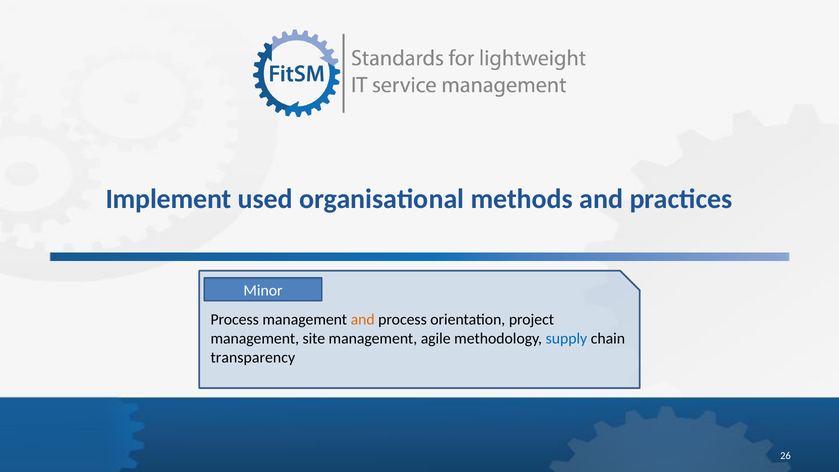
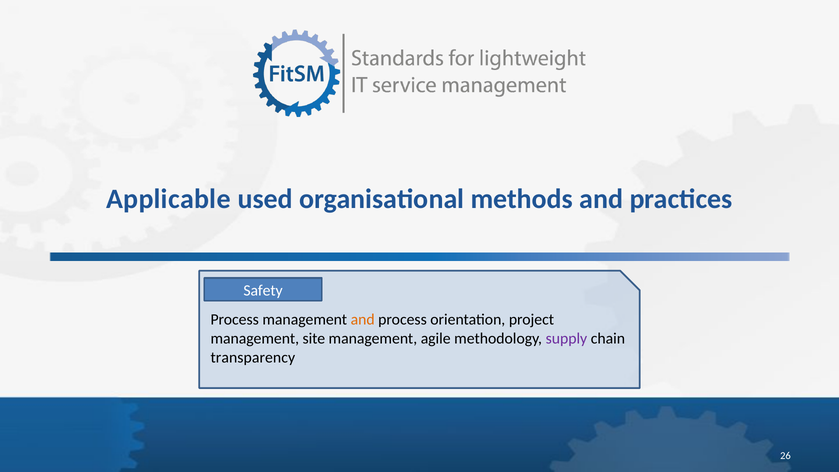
Implement: Implement -> Applicable
Minor: Minor -> Safety
supply colour: blue -> purple
